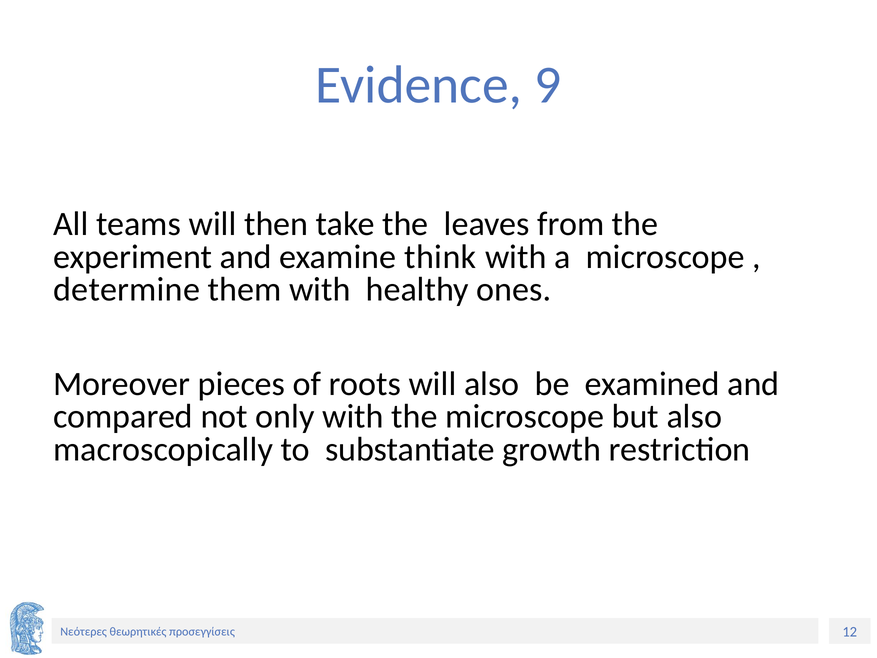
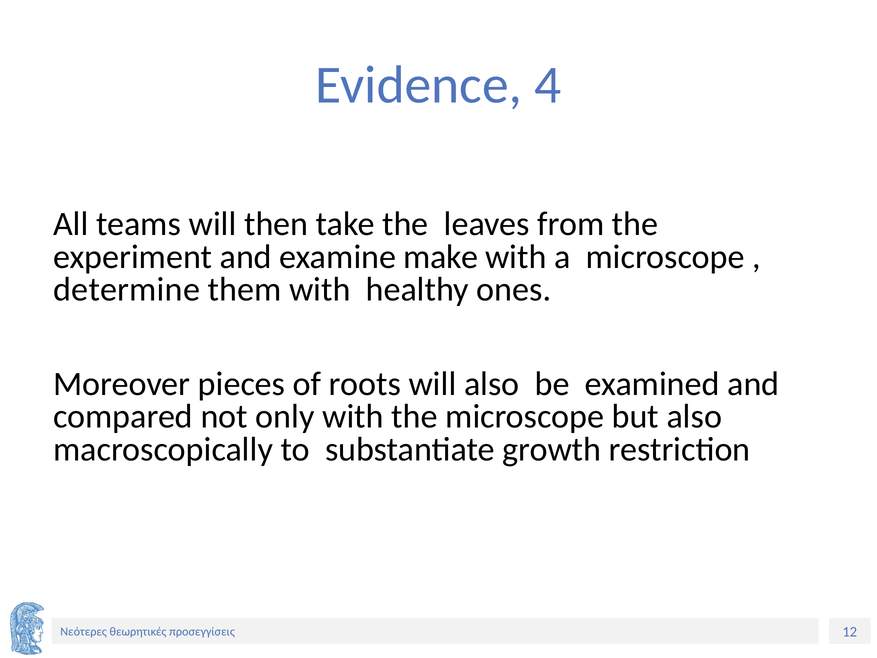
9: 9 -> 4
think: think -> make
